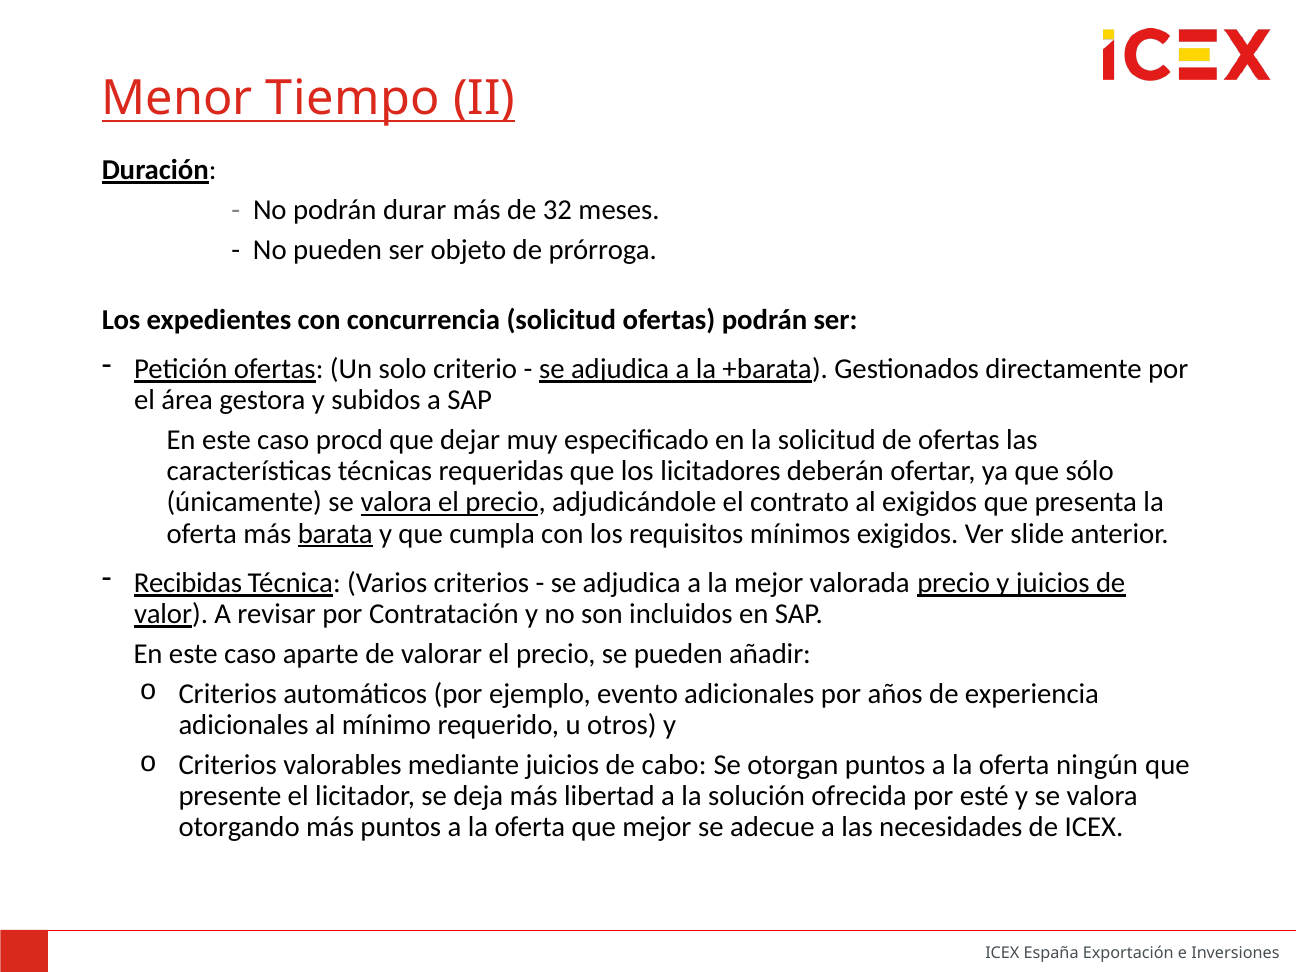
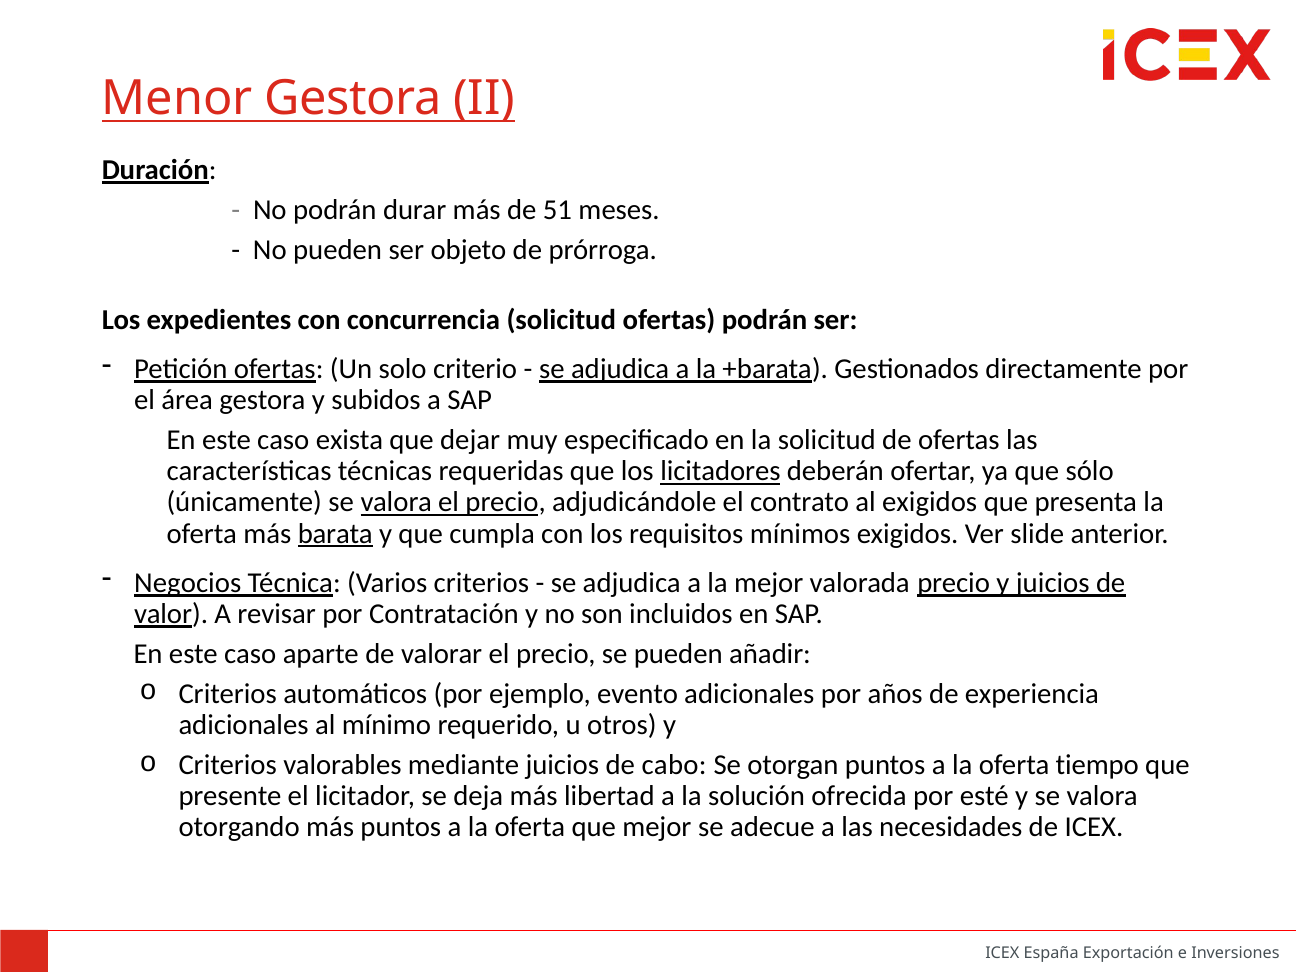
Menor Tiempo: Tiempo -> Gestora
32: 32 -> 51
procd: procd -> exista
licitadores underline: none -> present
Recibidas: Recibidas -> Negocios
ningún: ningún -> tiempo
